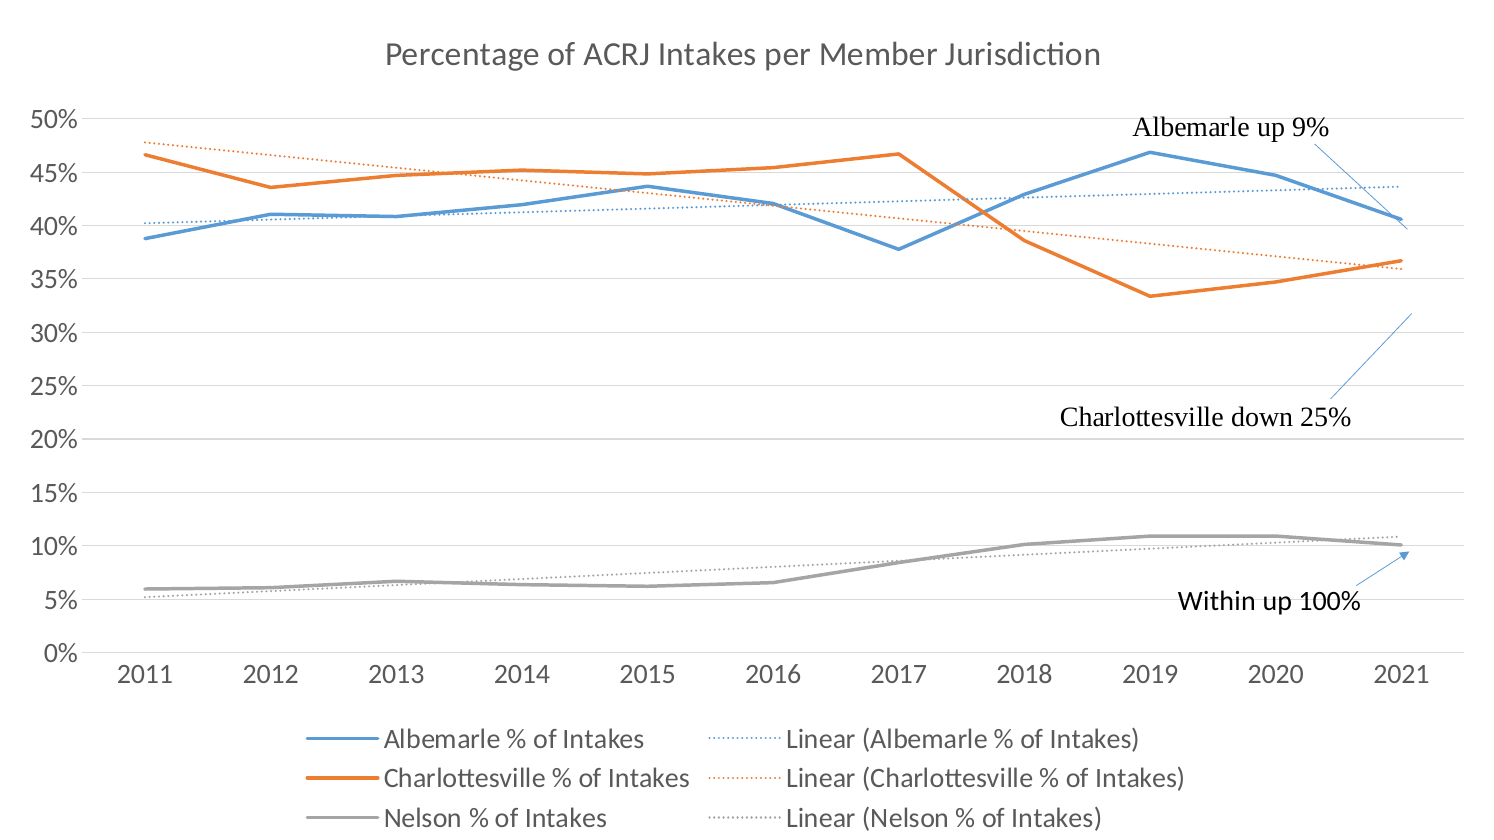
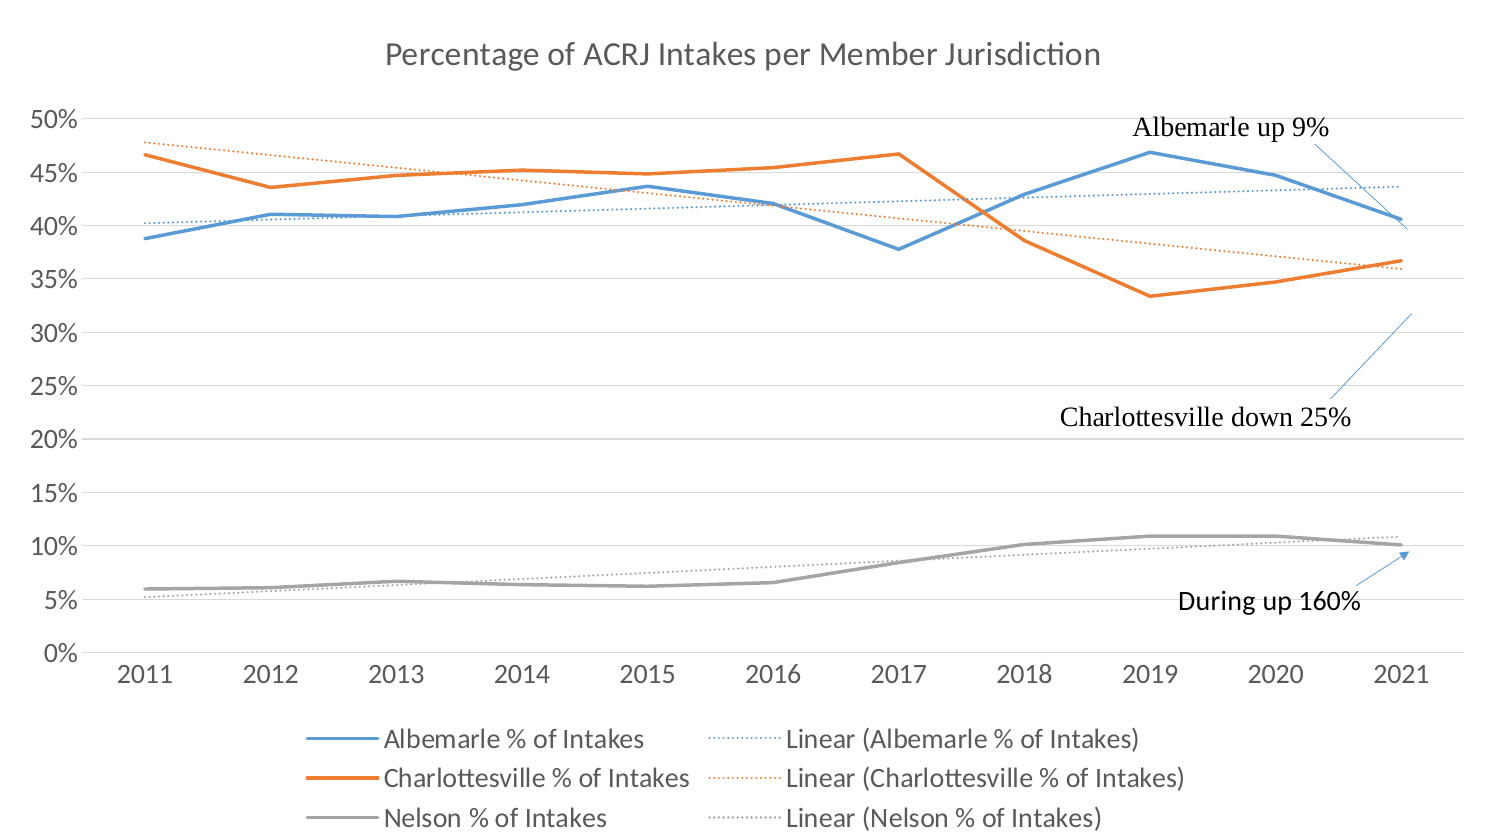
Within: Within -> During
100%: 100% -> 160%
